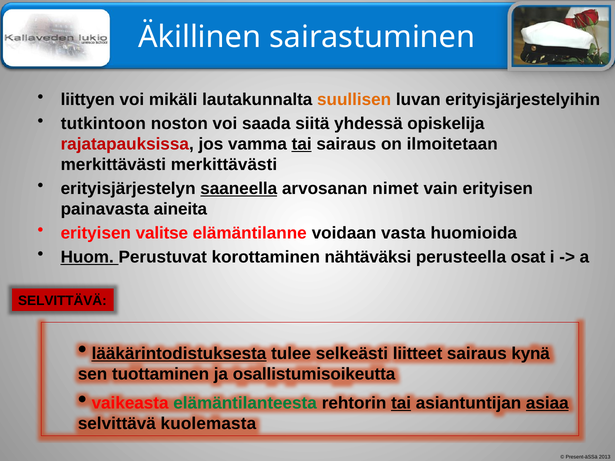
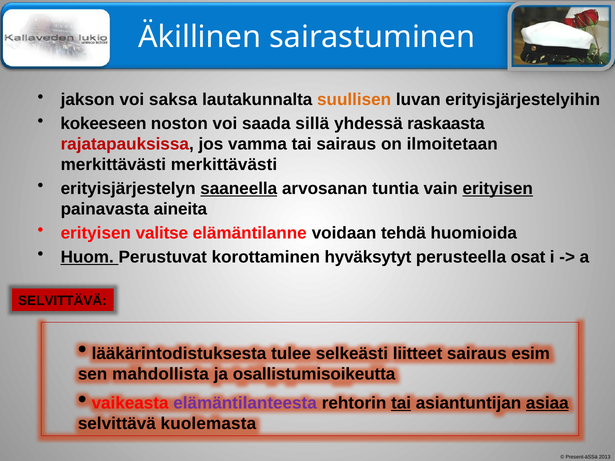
liittyen: liittyen -> jakson
mikäli: mikäli -> saksa
tutkintoon: tutkintoon -> kokeeseen
siitä: siitä -> sillä
opiskelija: opiskelija -> raskaasta
tai at (302, 144) underline: present -> none
nimet: nimet -> tuntia
erityisen at (498, 189) underline: none -> present
vasta: vasta -> tehdä
nähtäväksi: nähtäväksi -> hyväksytyt
lääkärintodistuksesta underline: present -> none
kynä: kynä -> esim
tuottaminen: tuottaminen -> mahdollista
elämäntilanteesta colour: green -> purple
